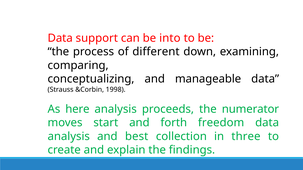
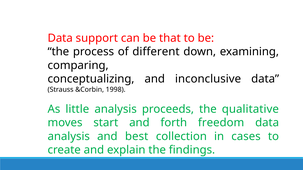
into: into -> that
manageable: manageable -> inconclusive
here: here -> little
numerator: numerator -> qualitative
three: three -> cases
